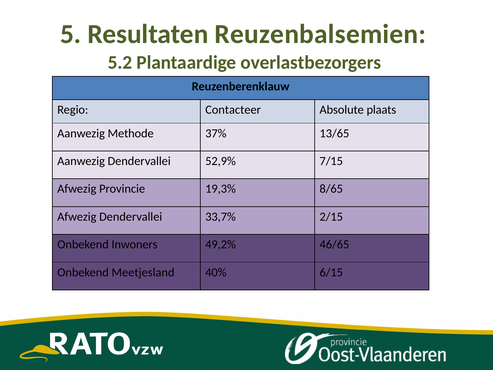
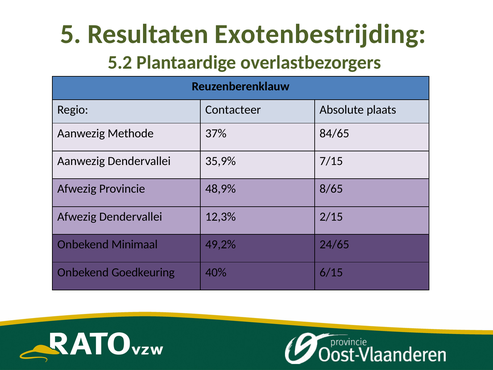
Reuzenbalsemien: Reuzenbalsemien -> Exotenbestrijding
13/65: 13/65 -> 84/65
52,9%: 52,9% -> 35,9%
19,3%: 19,3% -> 48,9%
33,7%: 33,7% -> 12,3%
Inwoners: Inwoners -> Minimaal
46/65: 46/65 -> 24/65
Meetjesland: Meetjesland -> Goedkeuring
